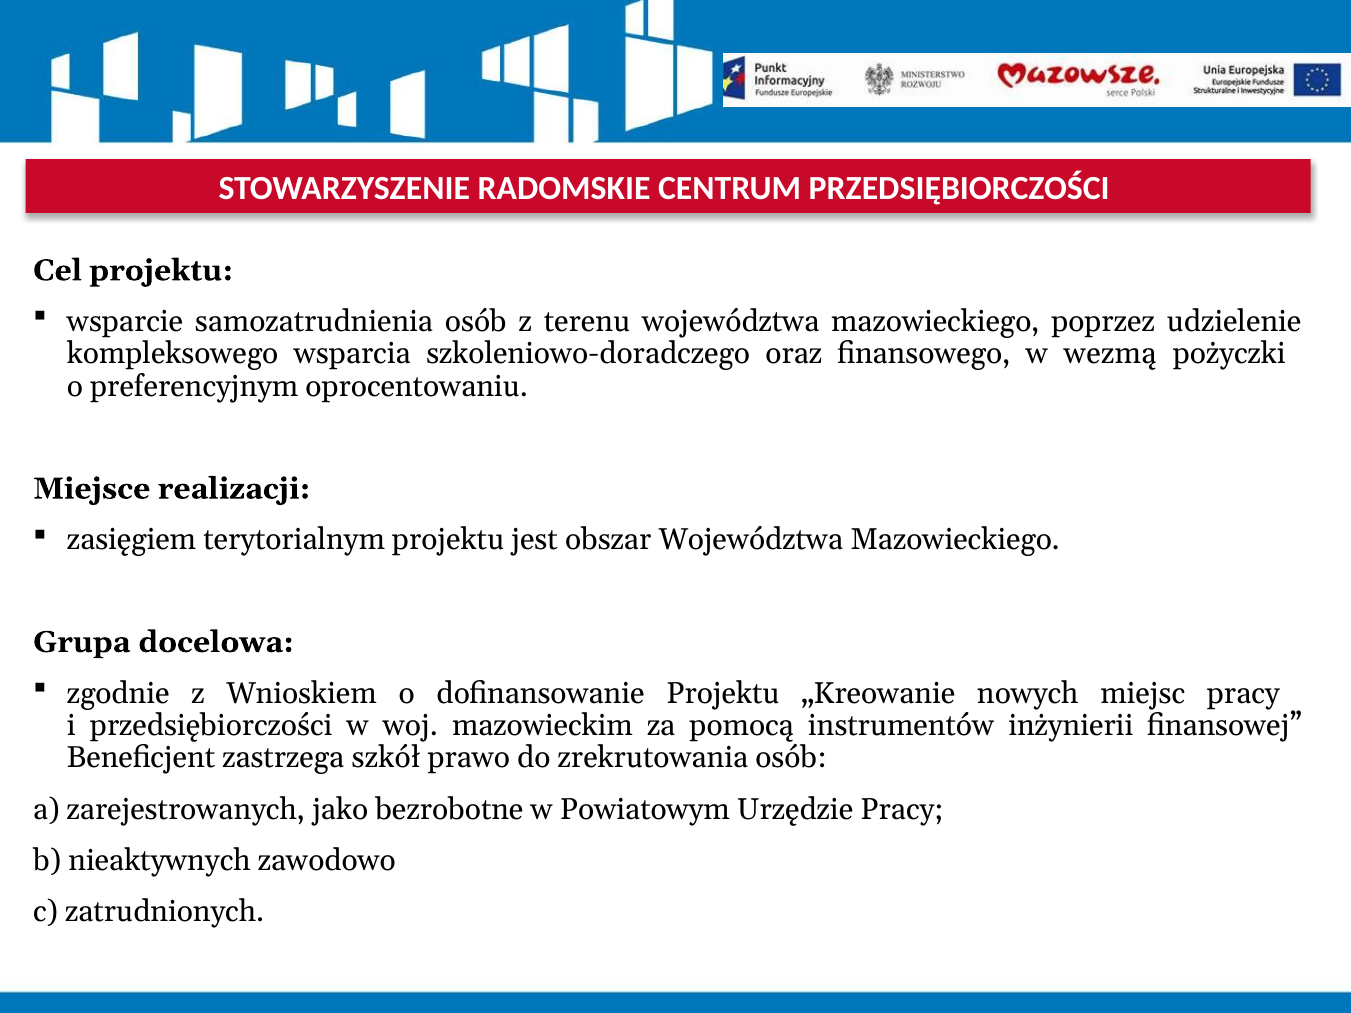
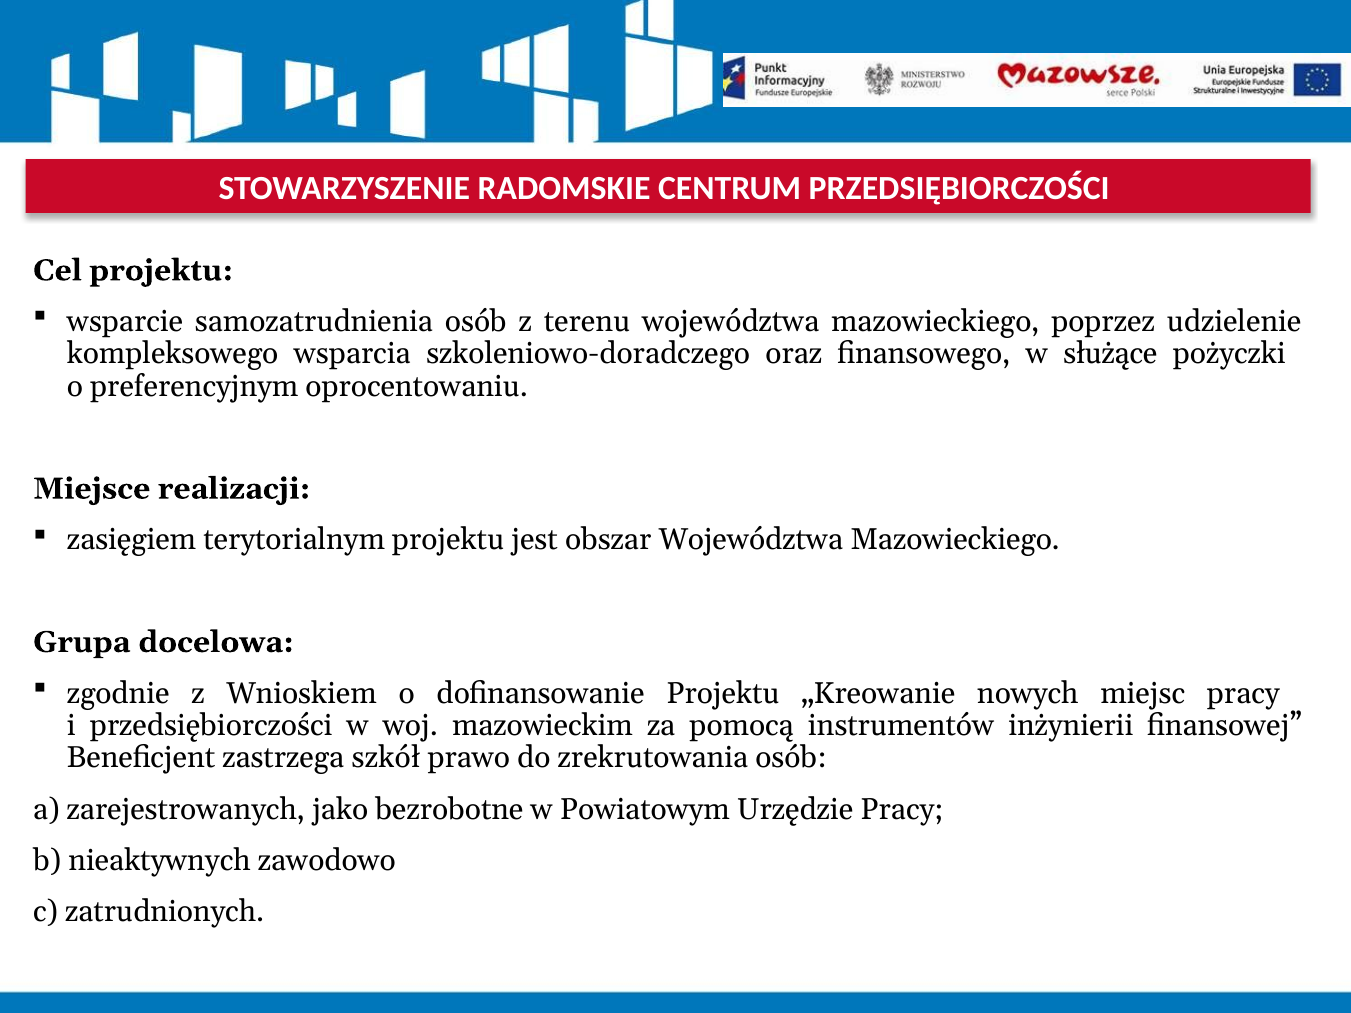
wezmą: wezmą -> służące
